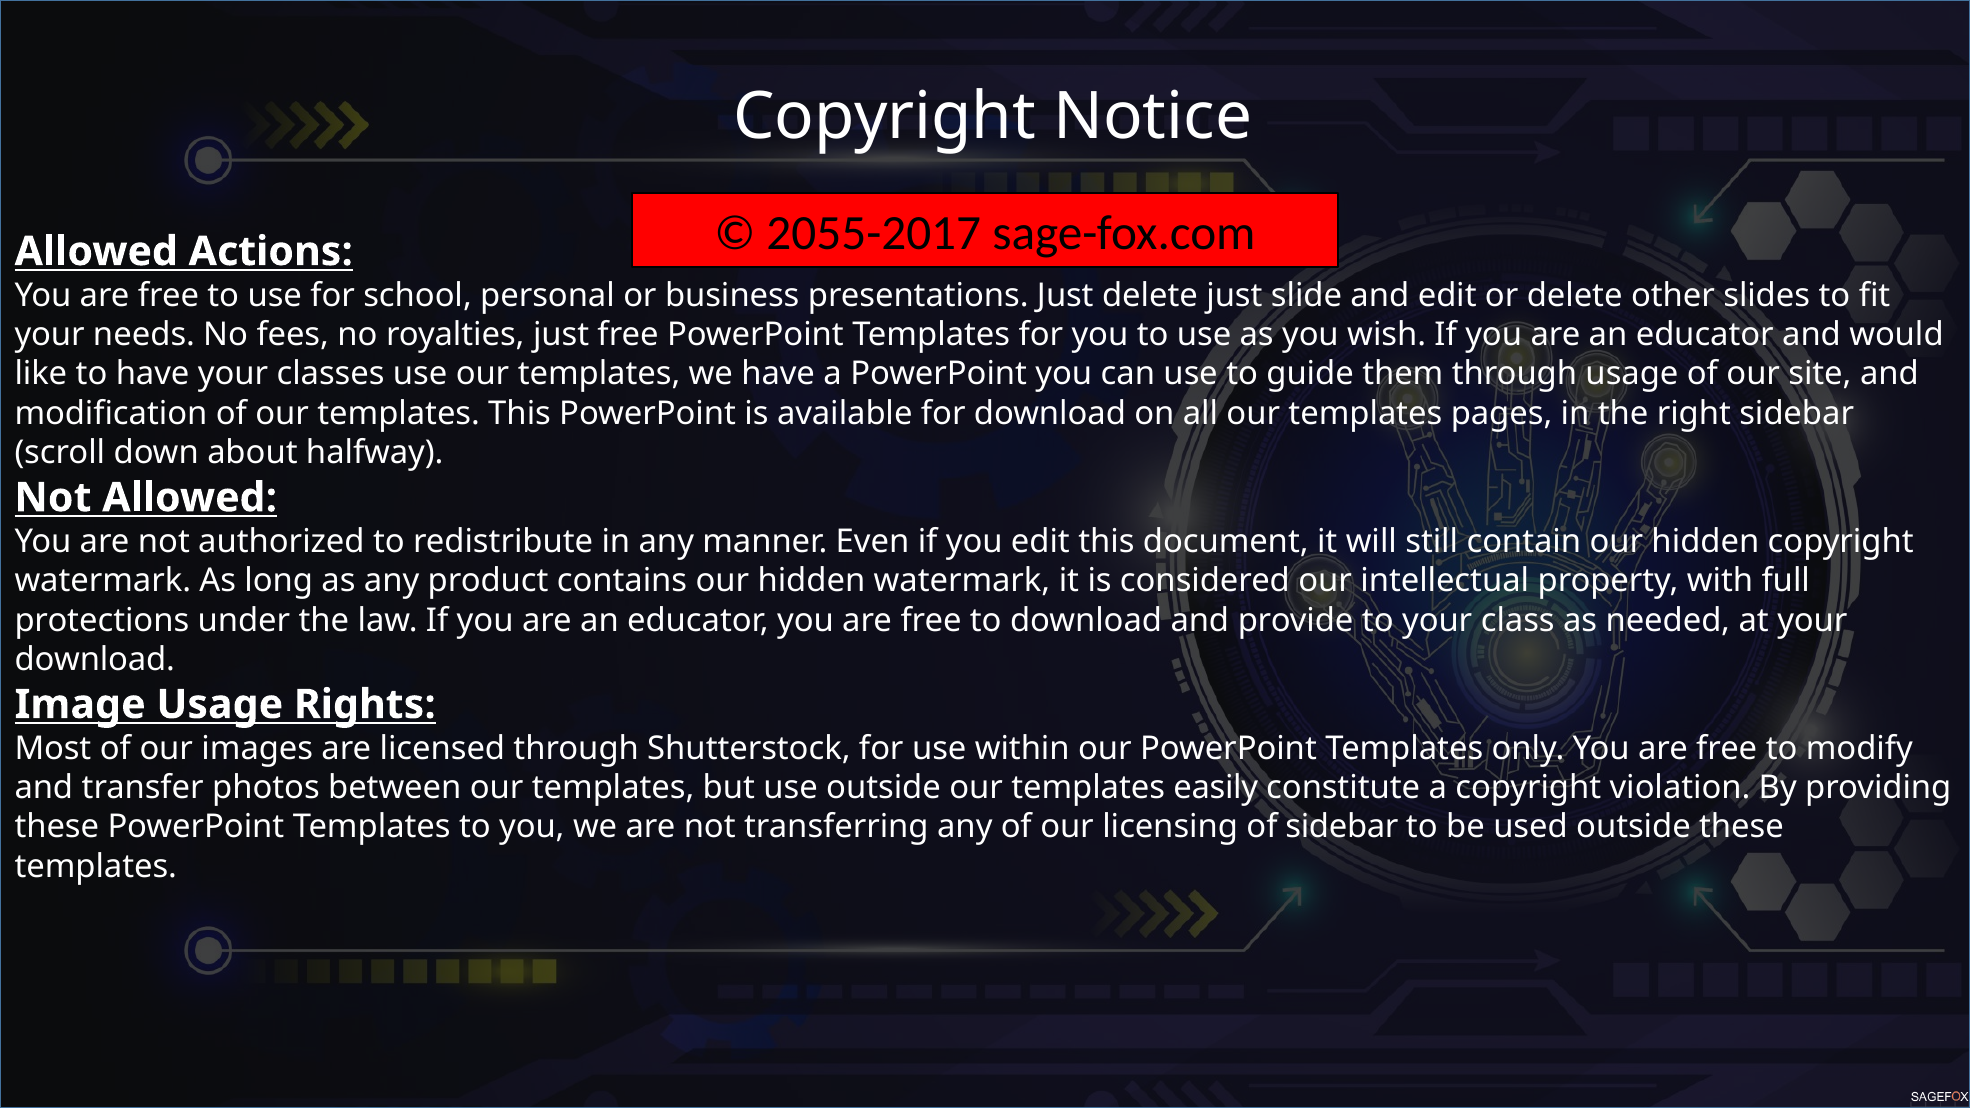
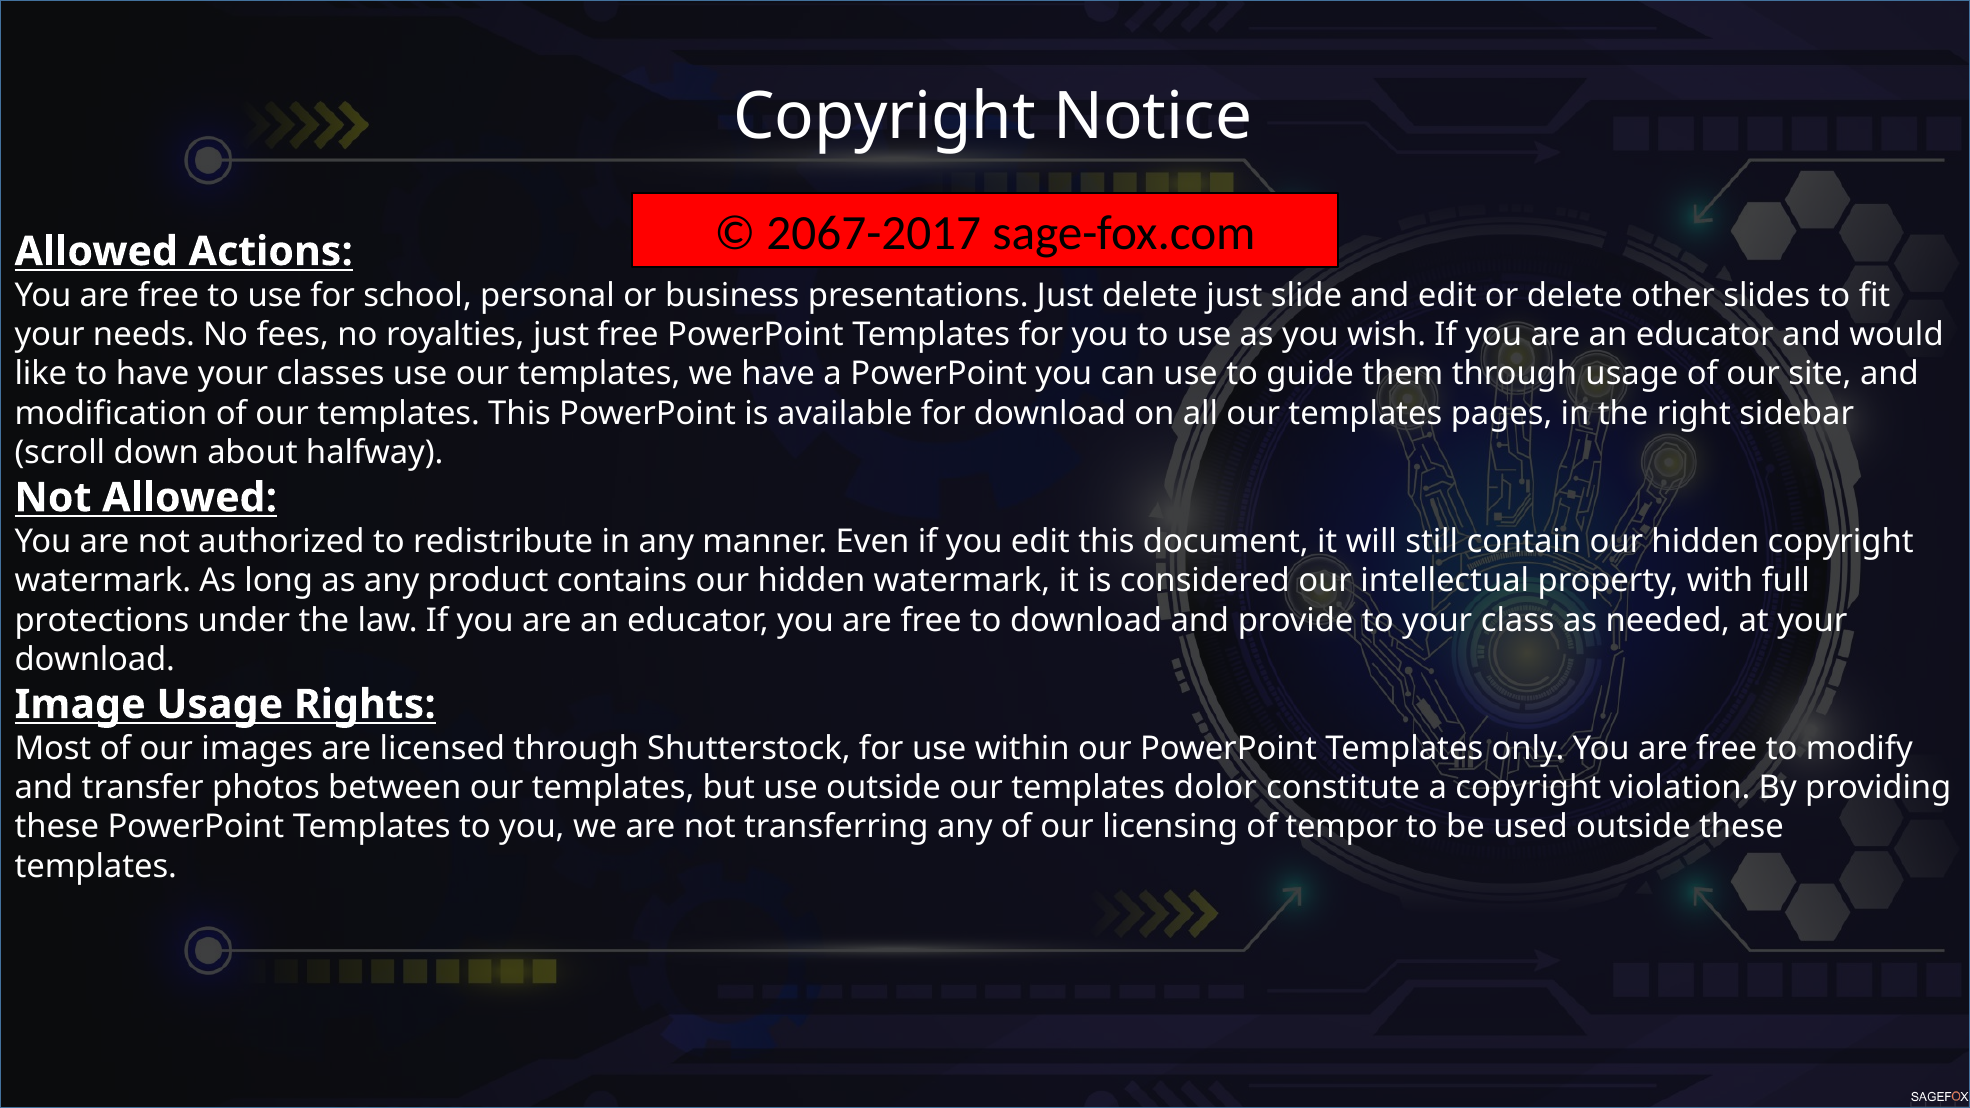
2055-2017: 2055-2017 -> 2067-2017
easily: easily -> dolor
of sidebar: sidebar -> tempor
